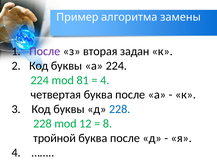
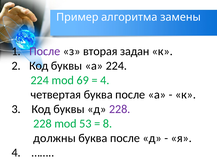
81: 81 -> 69
228 at (120, 109) colour: blue -> purple
12: 12 -> 53
тройной: тройной -> должны
